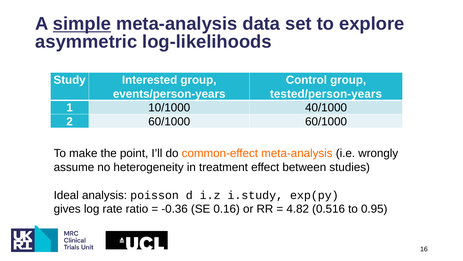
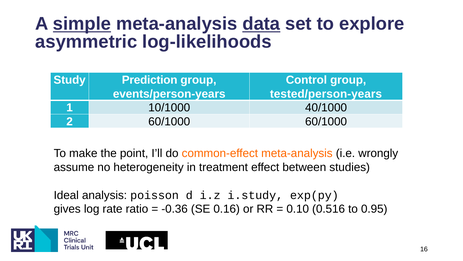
data underline: none -> present
Interested: Interested -> Prediction
4.82: 4.82 -> 0.10
